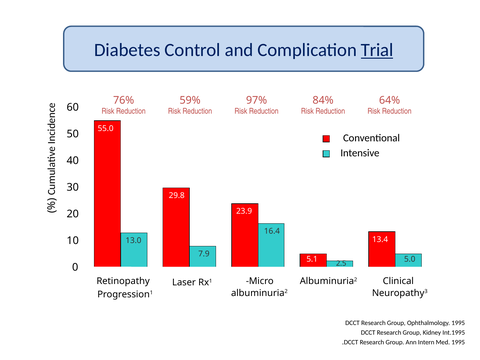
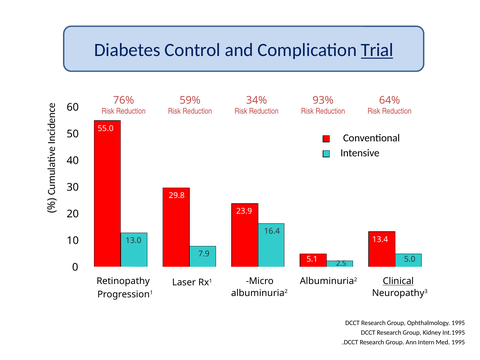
97%: 97% -> 34%
84%: 84% -> 93%
Clinical underline: none -> present
